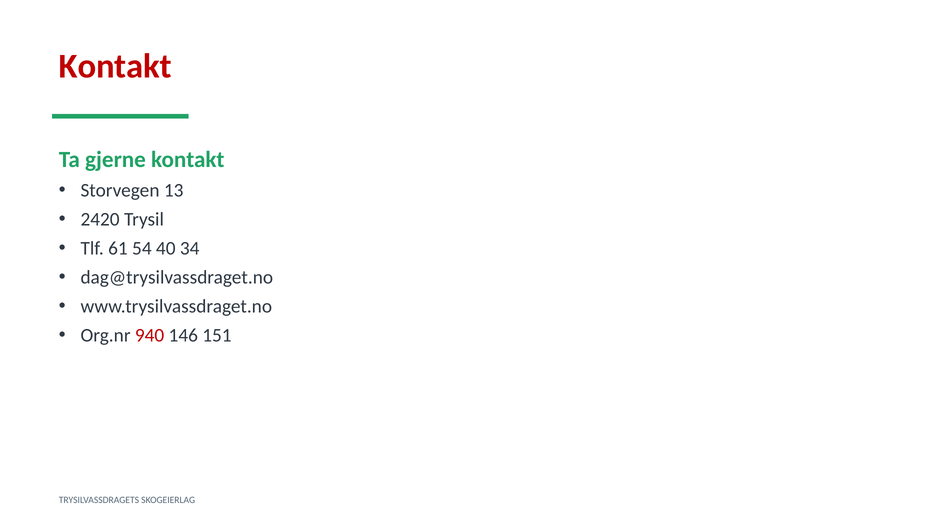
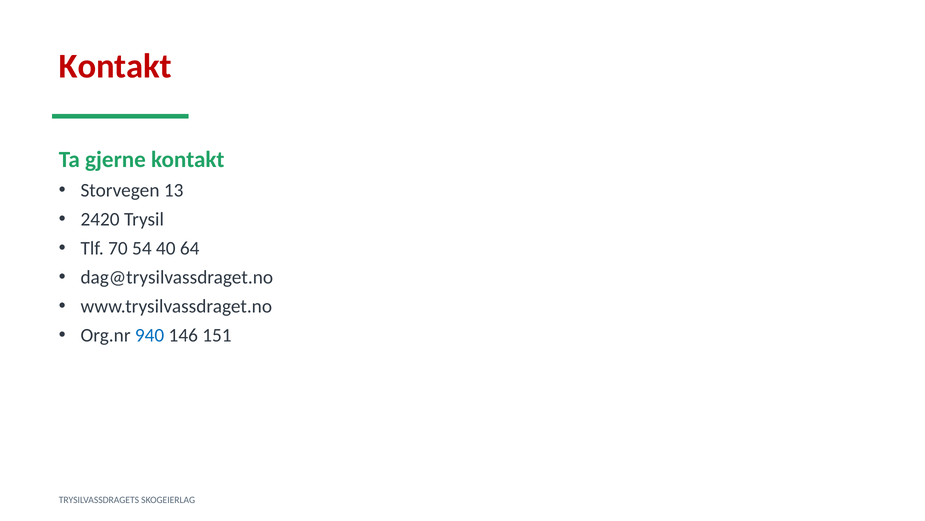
61: 61 -> 70
34: 34 -> 64
940 colour: red -> blue
